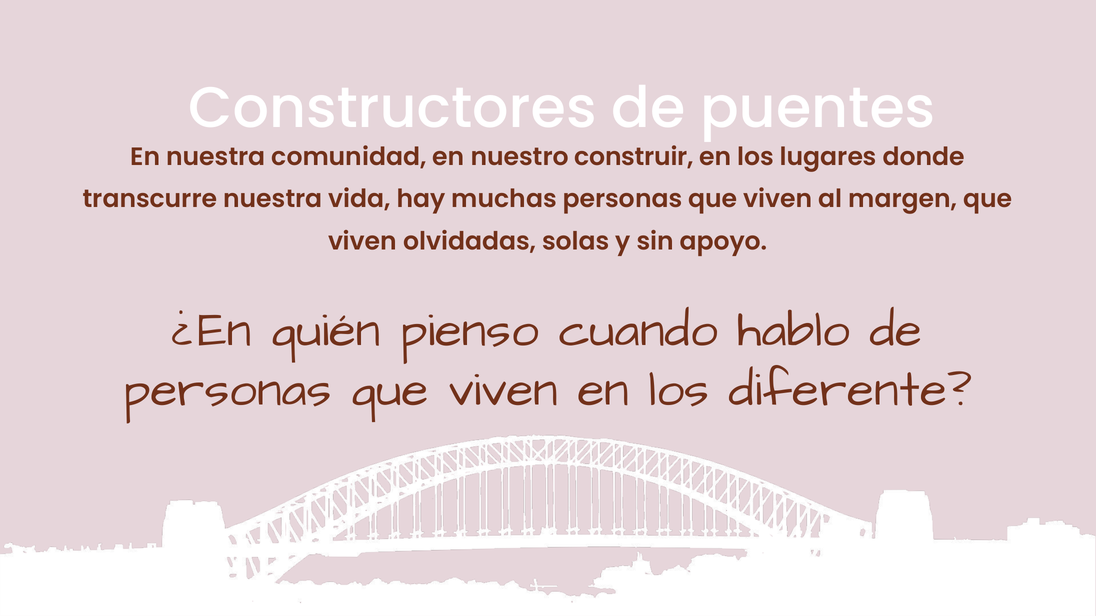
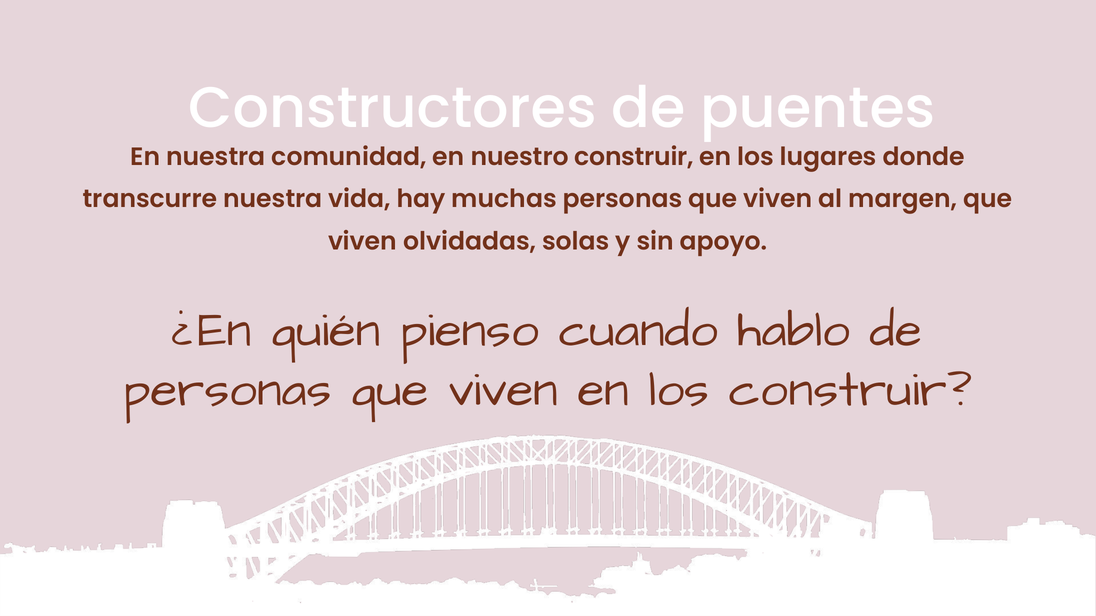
los diferente: diferente -> construir
